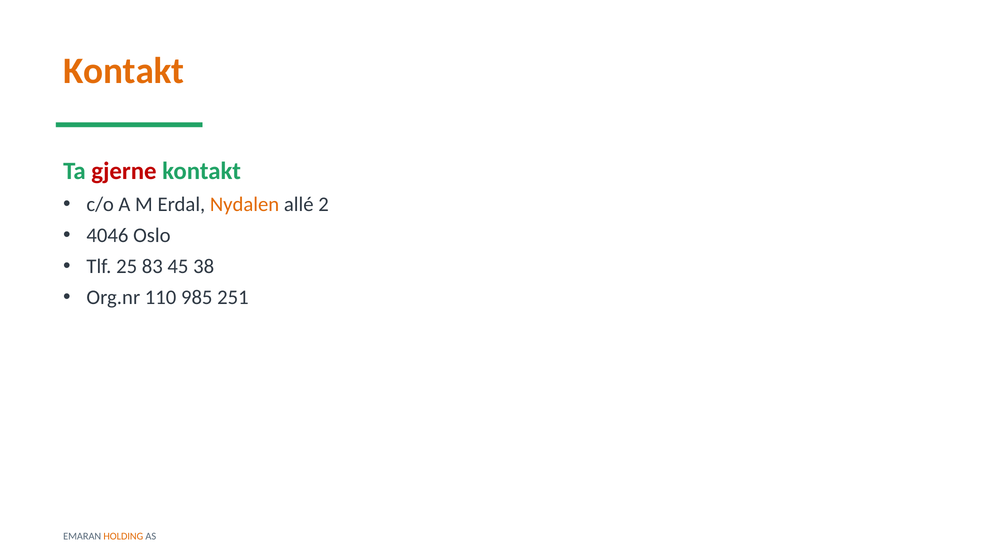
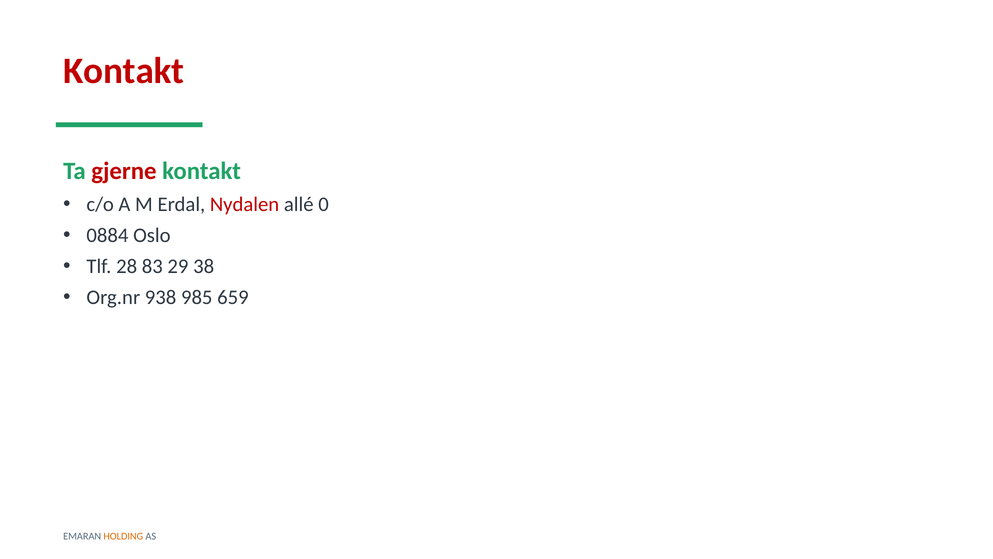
Kontakt at (124, 71) colour: orange -> red
Nydalen colour: orange -> red
2: 2 -> 0
4046: 4046 -> 0884
25: 25 -> 28
45: 45 -> 29
110: 110 -> 938
251: 251 -> 659
